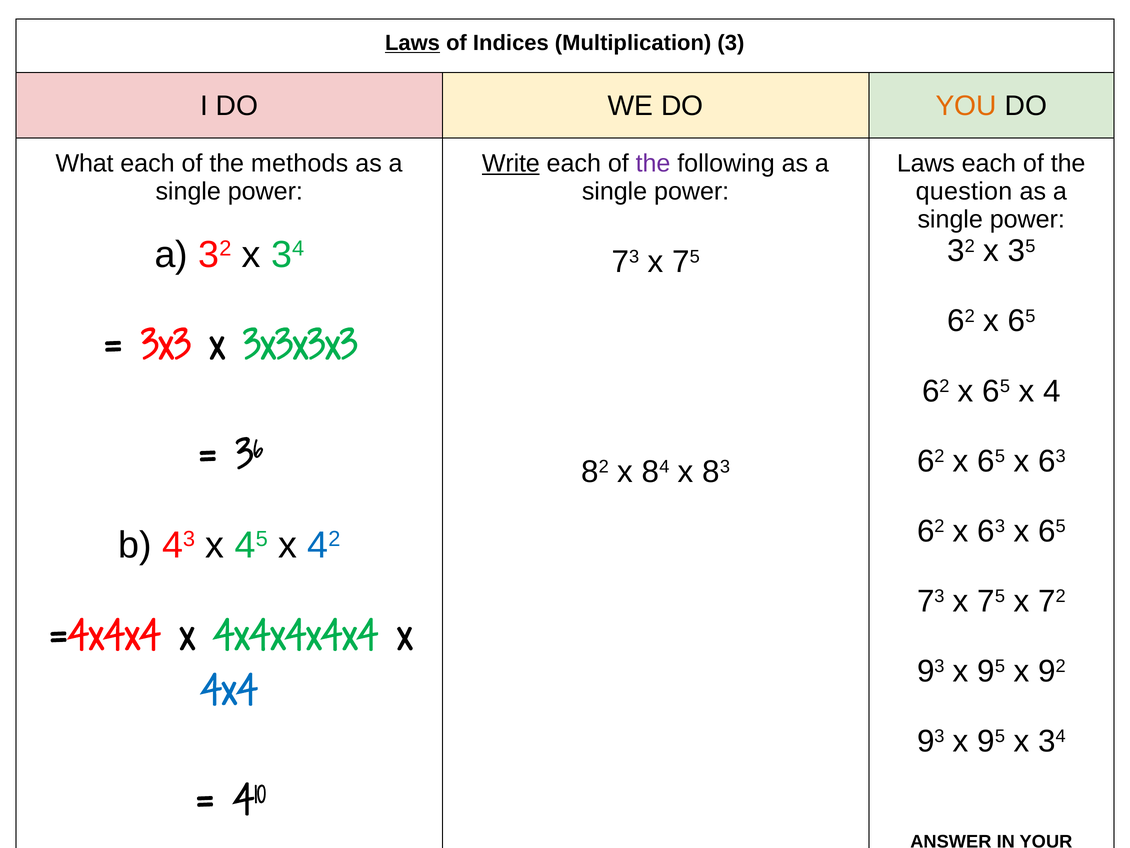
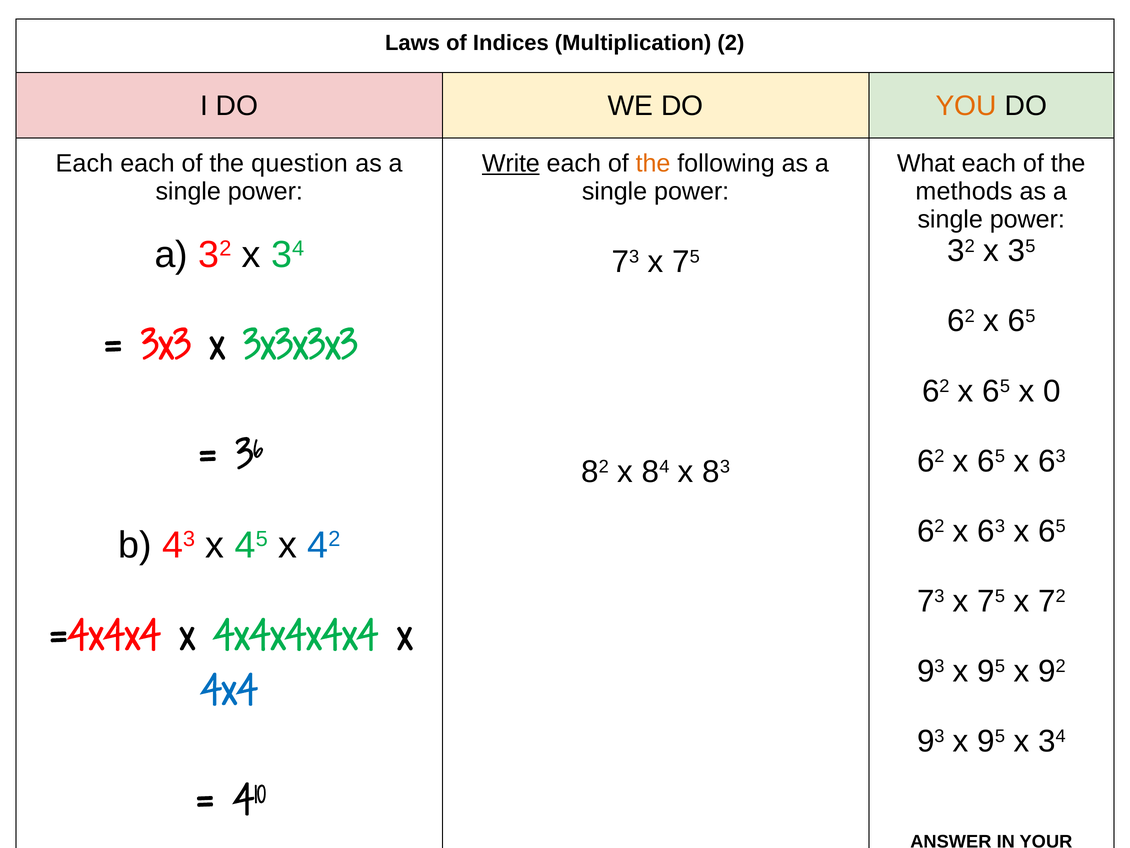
Laws at (412, 43) underline: present -> none
3: 3 -> 2
What at (85, 163): What -> Each
methods: methods -> question
the at (653, 163) colour: purple -> orange
Laws at (926, 163): Laws -> What
question: question -> methods
4: 4 -> 0
